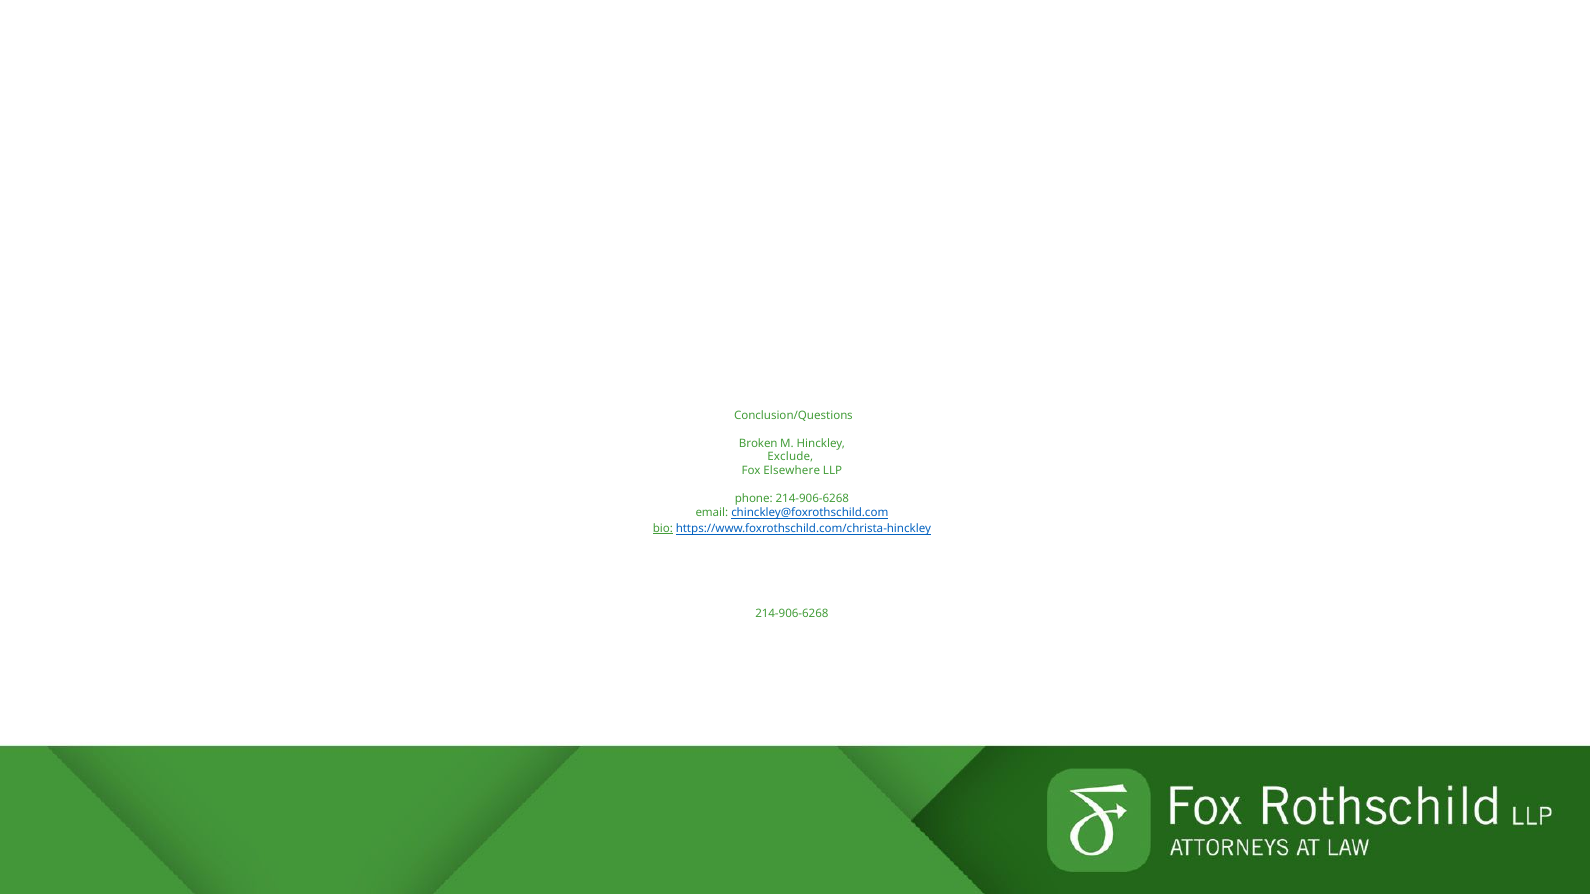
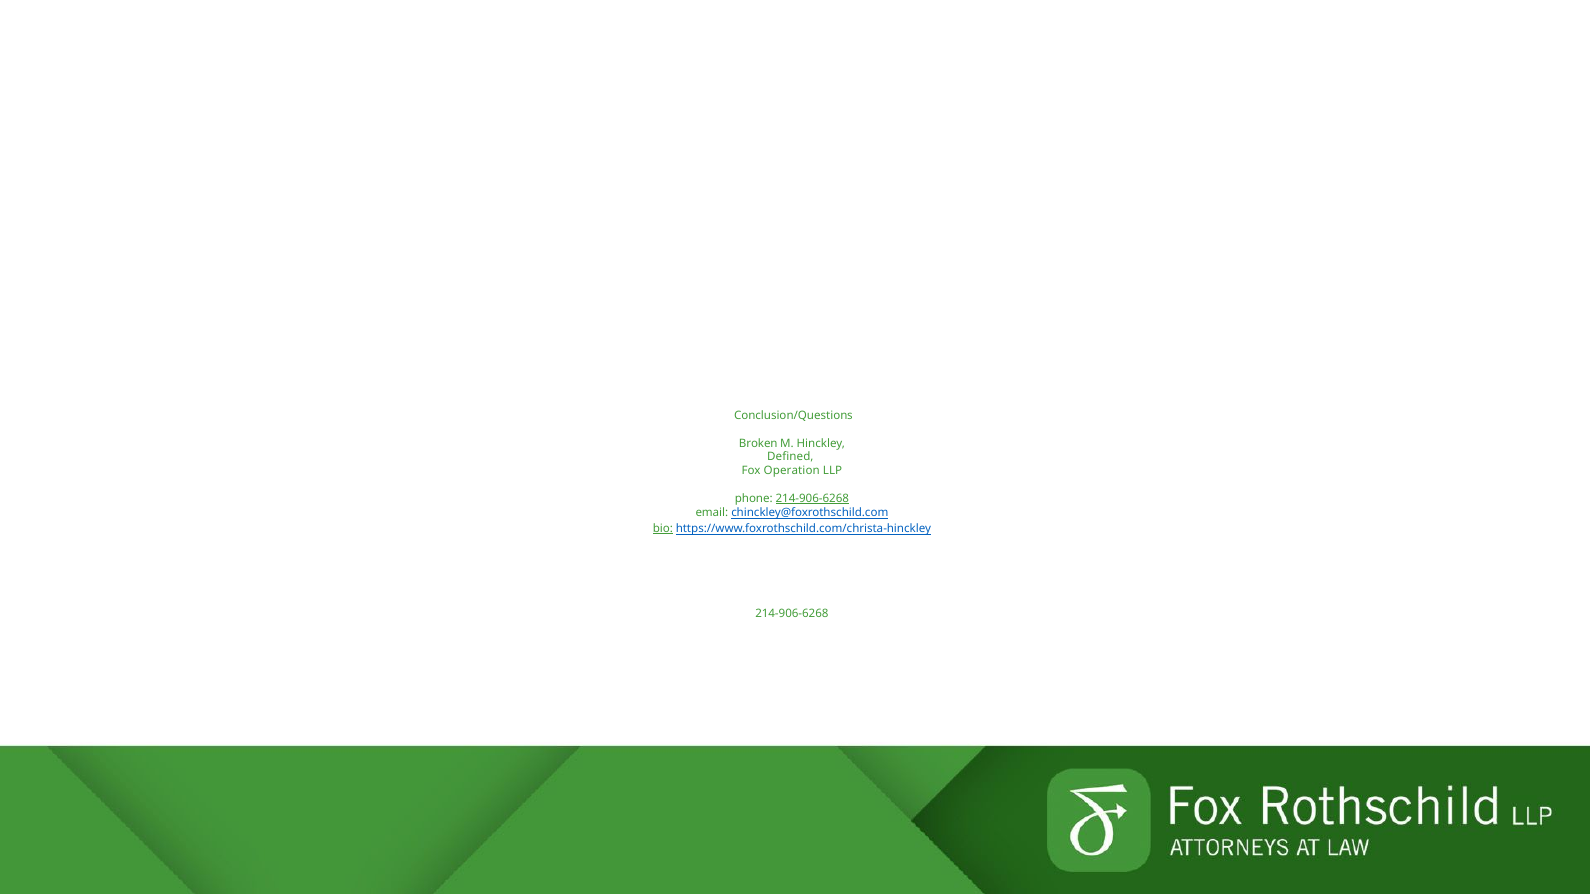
Exclude: Exclude -> Defined
Elsewhere: Elsewhere -> Operation
214-906-6268 at (812, 499) underline: none -> present
